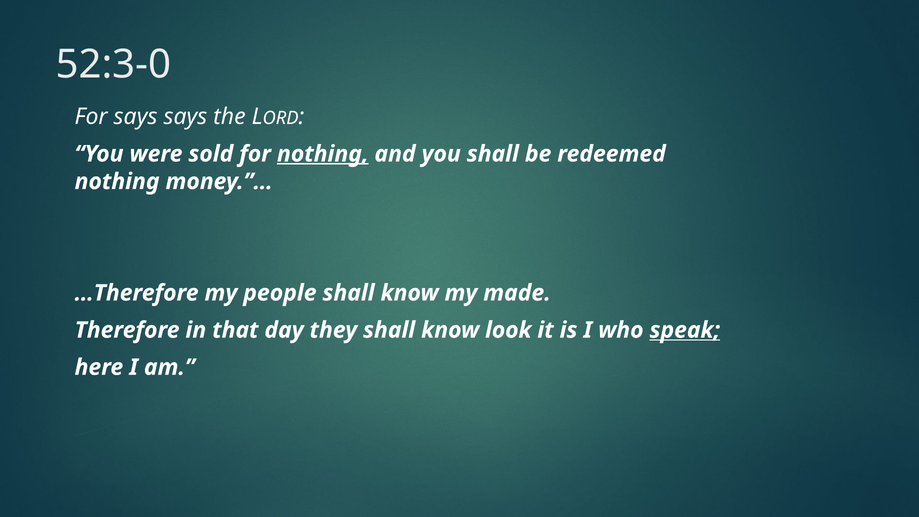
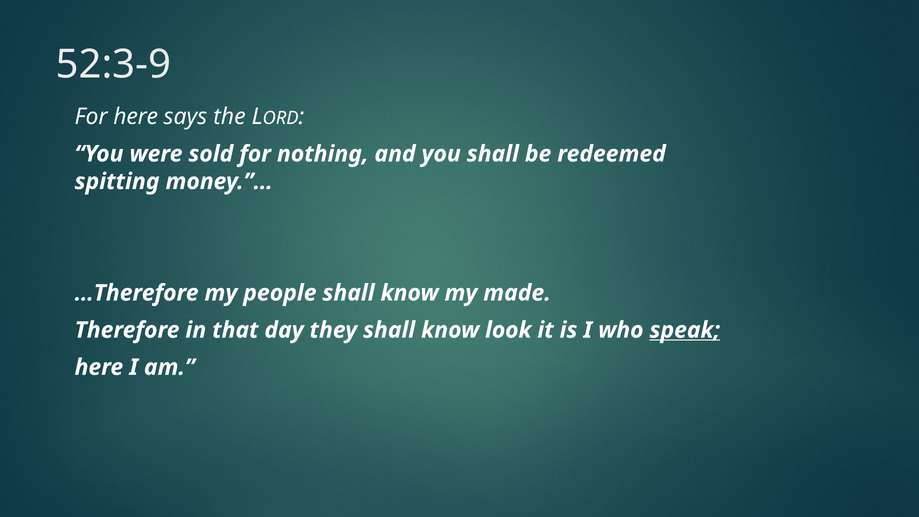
52:3-0: 52:3-0 -> 52:3-9
For says: says -> here
nothing at (323, 154) underline: present -> none
nothing at (117, 181): nothing -> spitting
